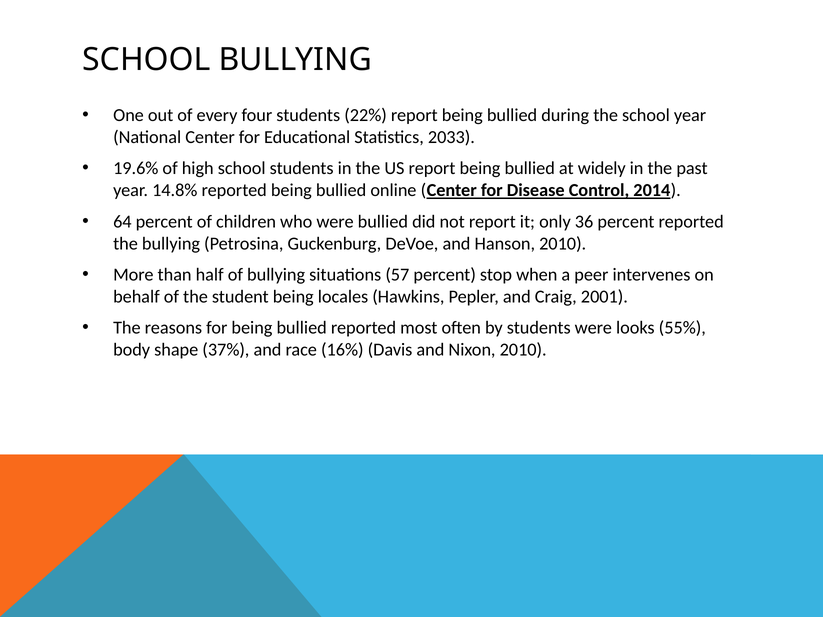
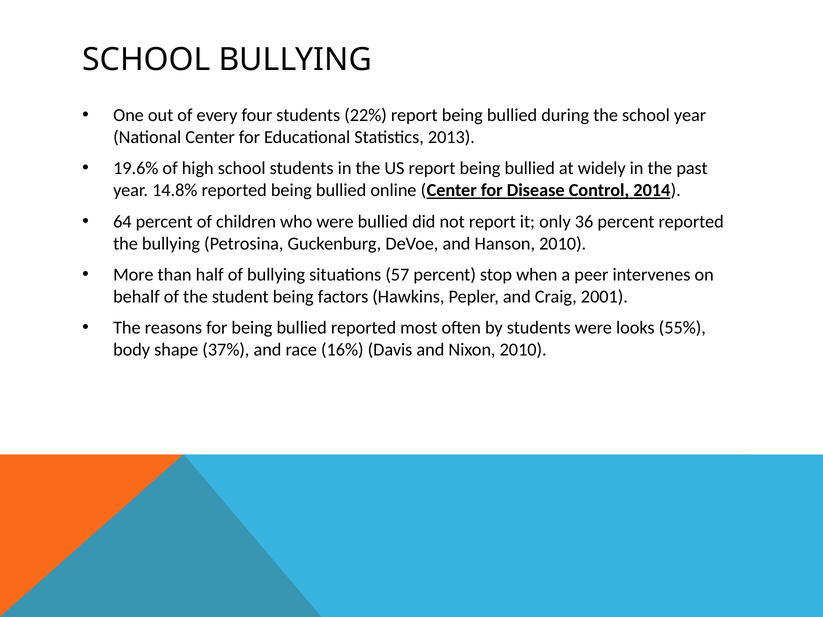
2033: 2033 -> 2013
locales: locales -> factors
